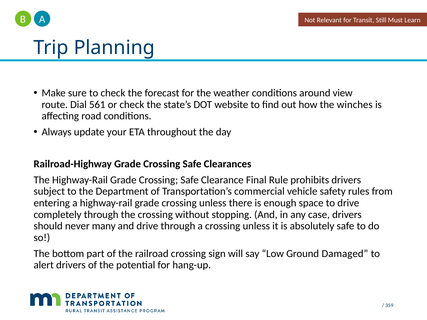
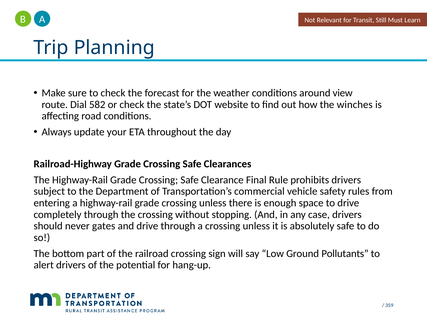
561: 561 -> 582
many: many -> gates
Damaged: Damaged -> Pollutants
